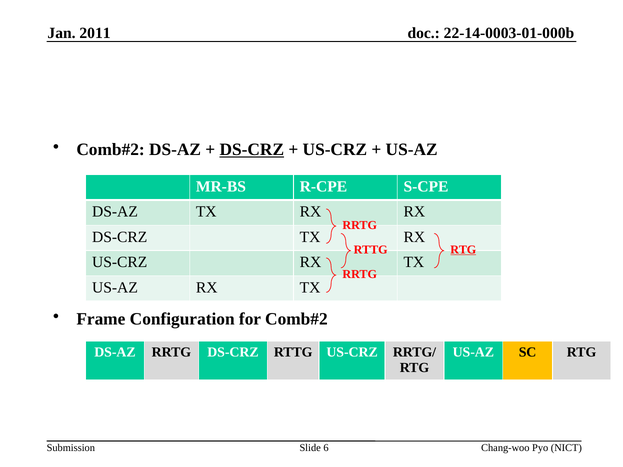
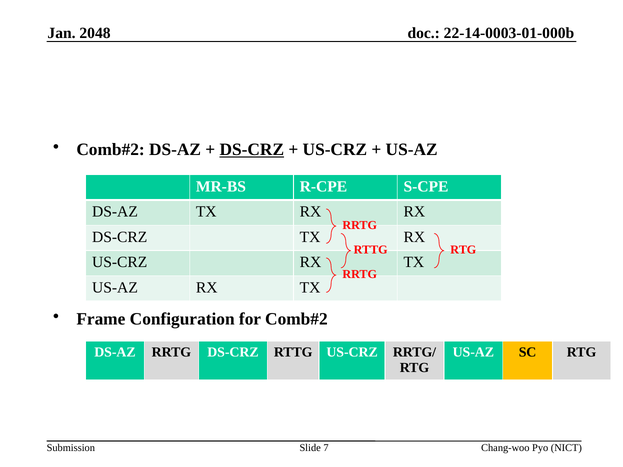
2011: 2011 -> 2048
RTG at (463, 250) underline: present -> none
6: 6 -> 7
